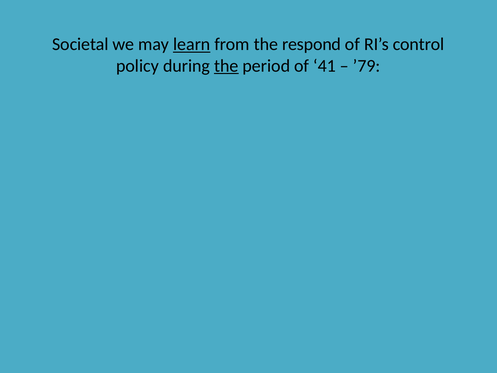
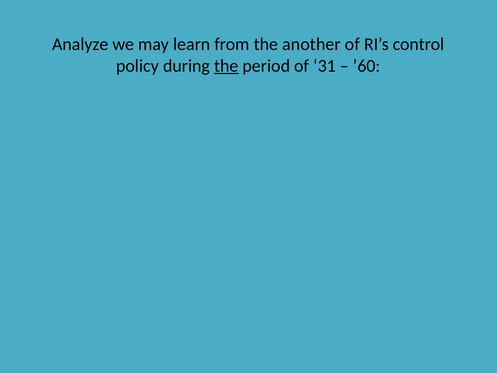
Societal: Societal -> Analyze
learn underline: present -> none
respond: respond -> another
41: 41 -> 31
’79: ’79 -> ’60
